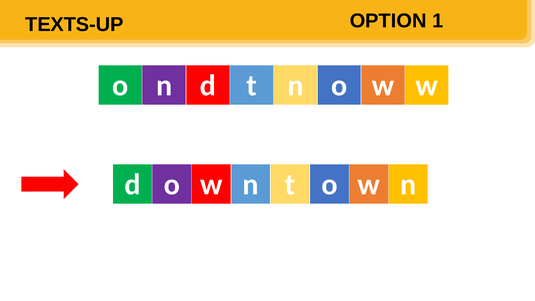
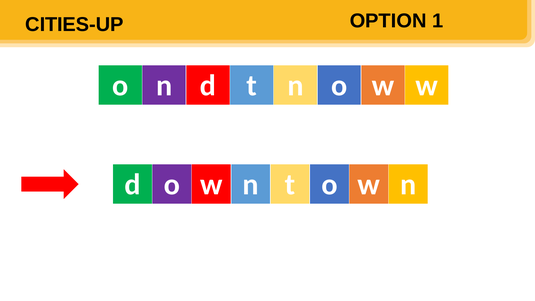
TEXTS-UP: TEXTS-UP -> CITIES-UP
